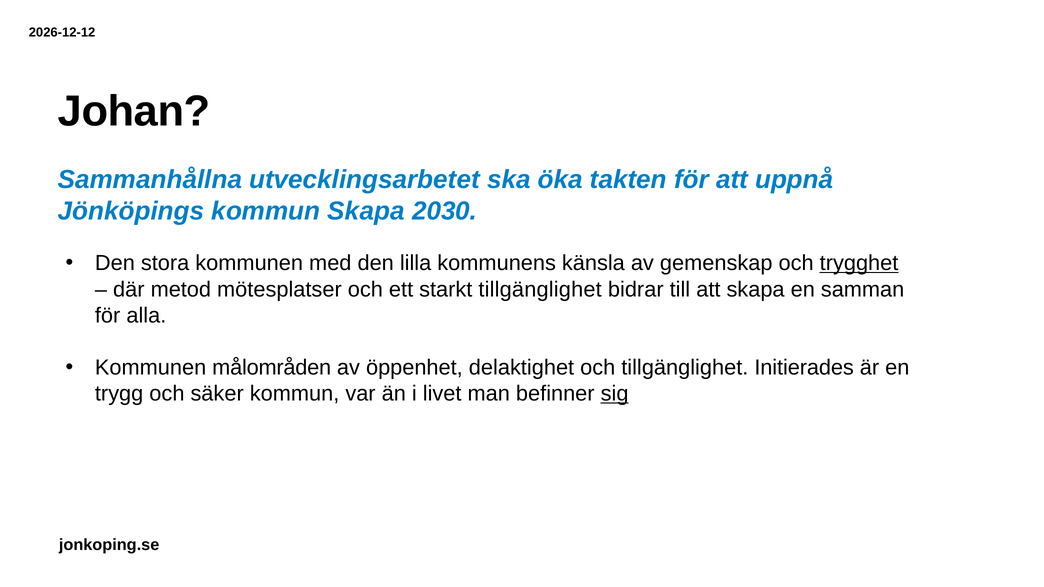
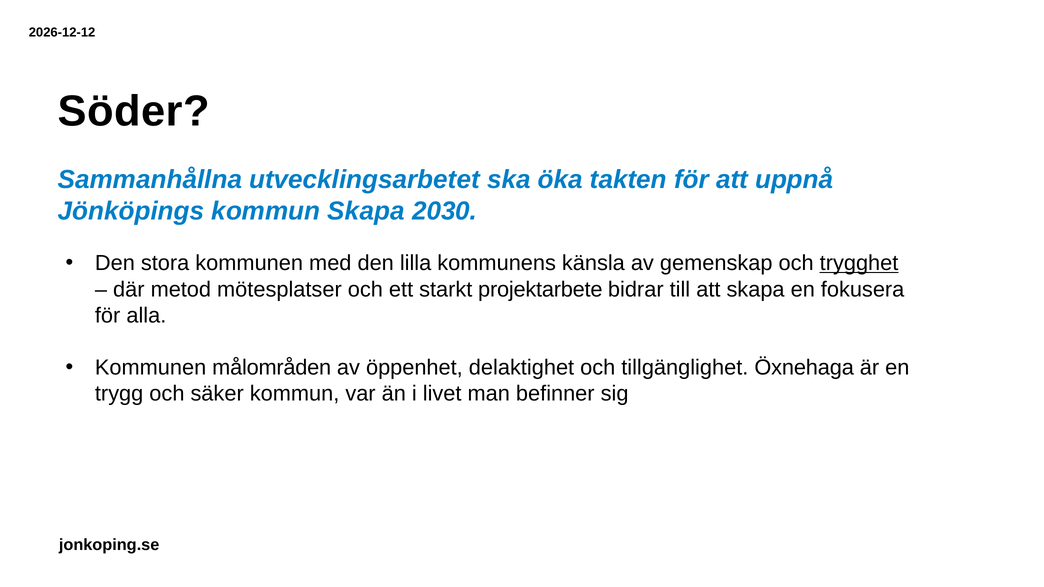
Johan: Johan -> Söder
starkt tillgänglighet: tillgänglighet -> projektarbete
samman: samman -> fokusera
Initierades: Initierades -> Öxnehaga
sig underline: present -> none
